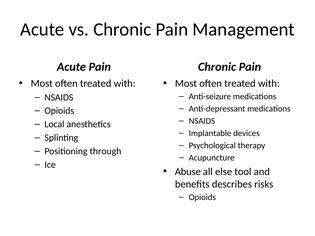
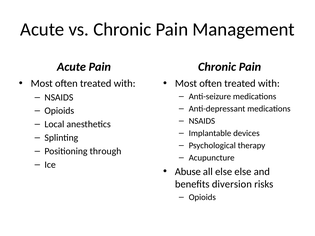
else tool: tool -> else
describes: describes -> diversion
